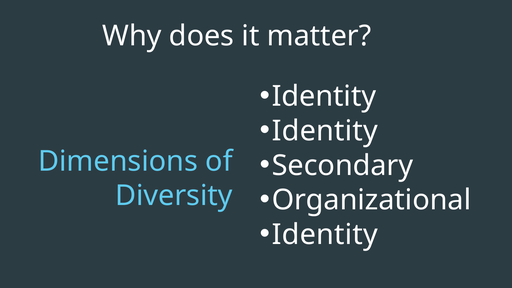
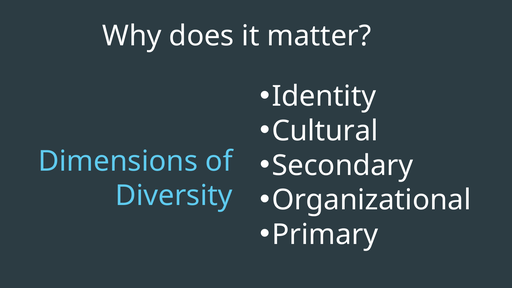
Identity at (325, 131): Identity -> Cultural
Identity at (325, 235): Identity -> Primary
